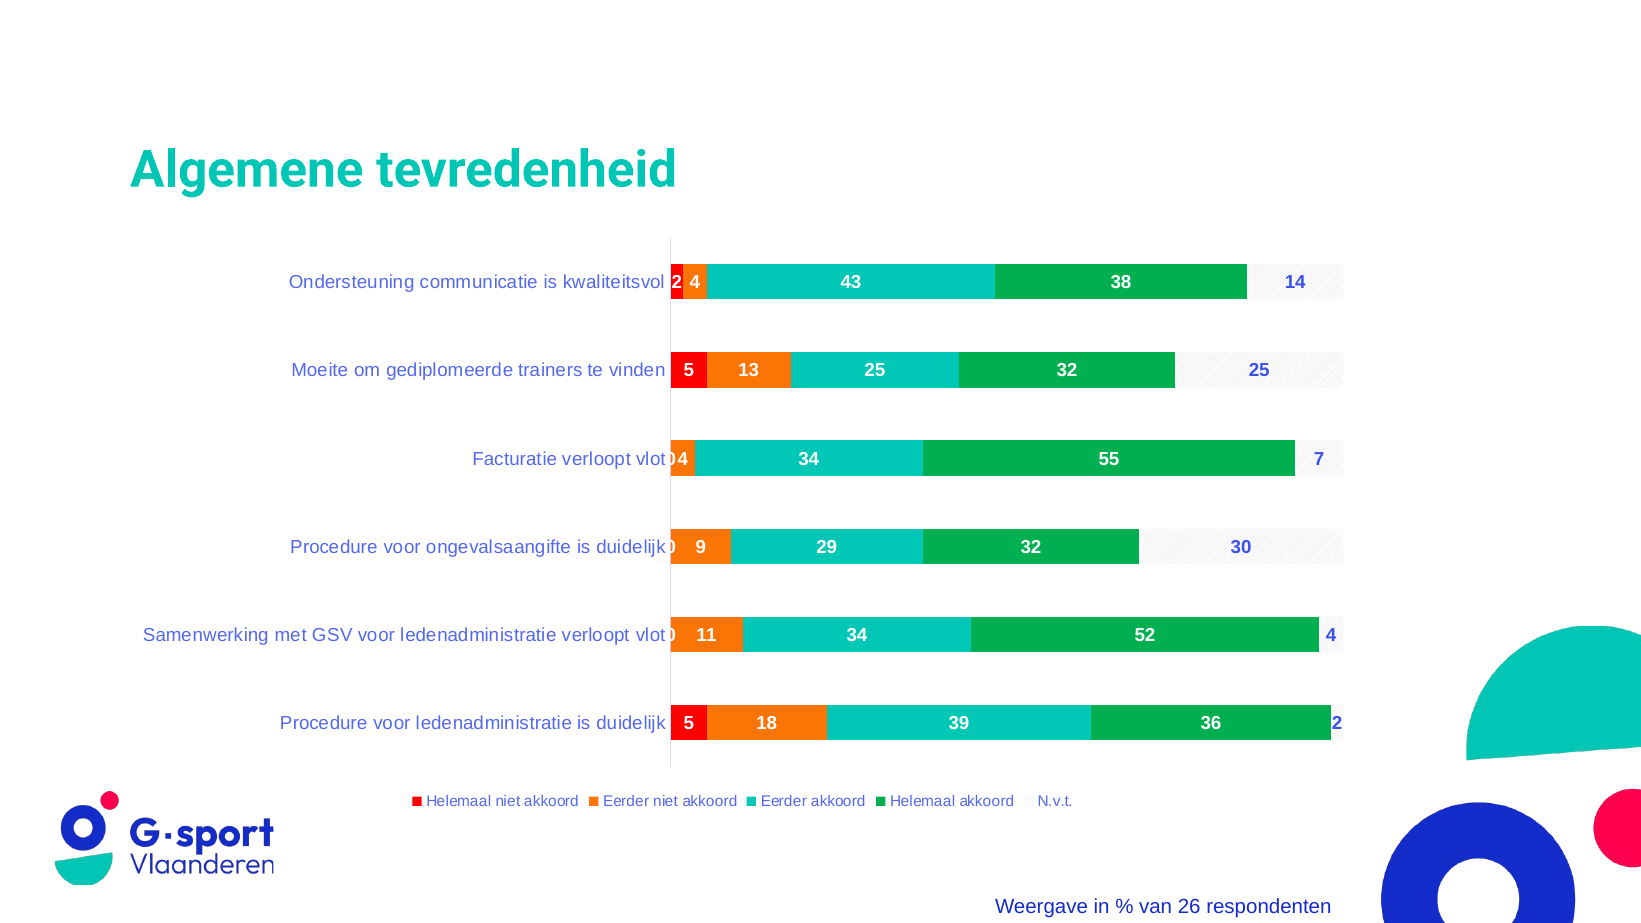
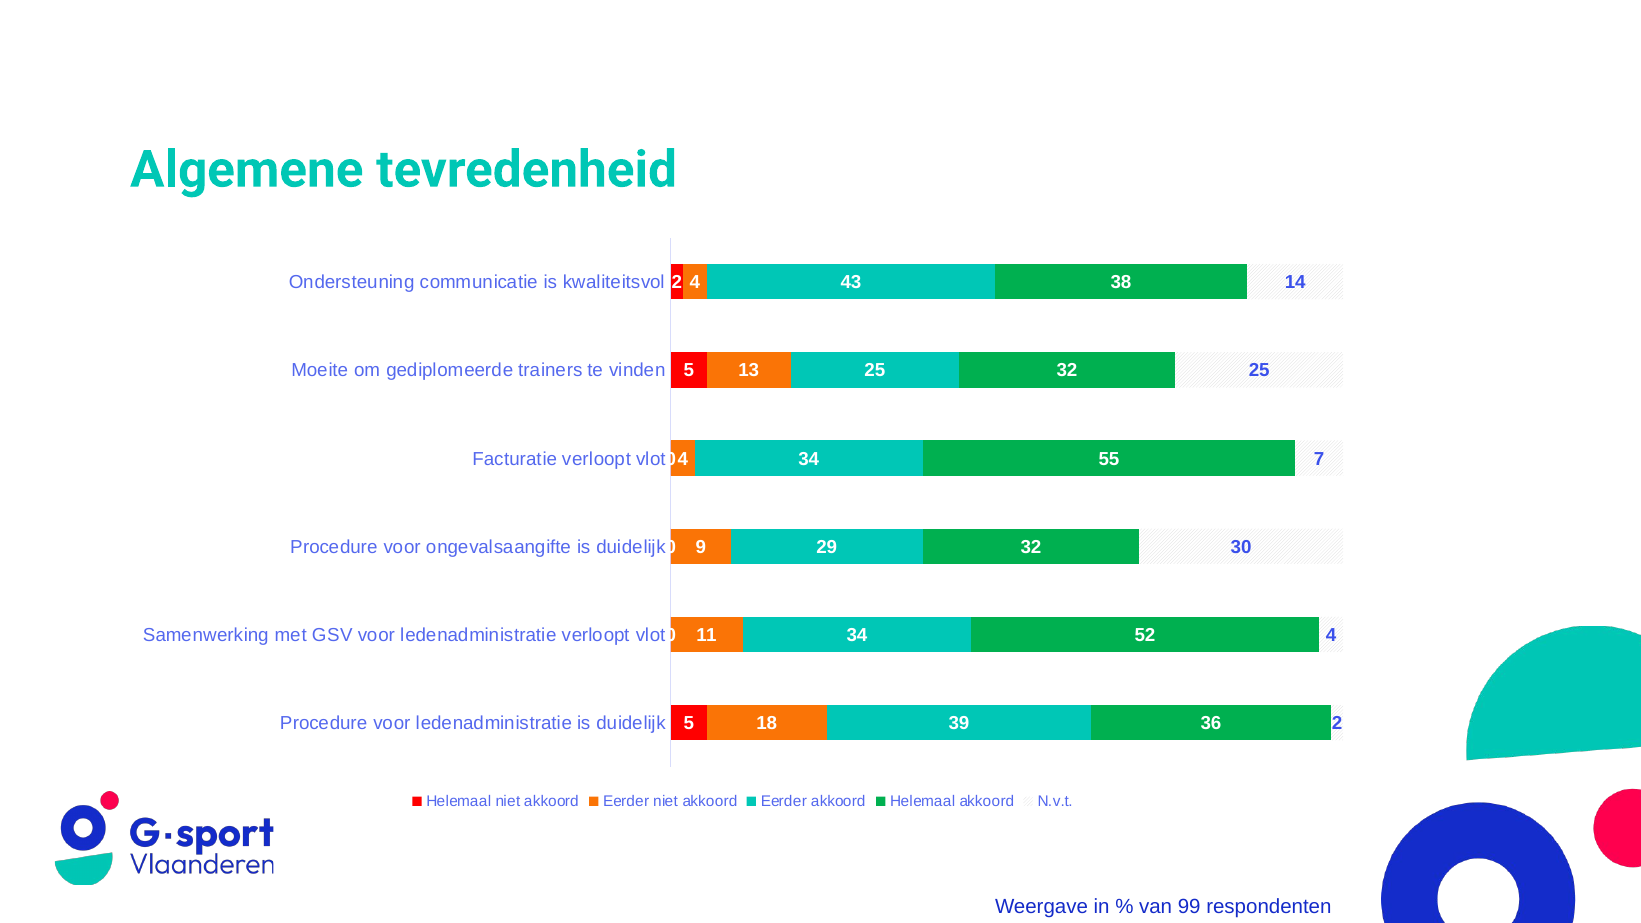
26: 26 -> 99
